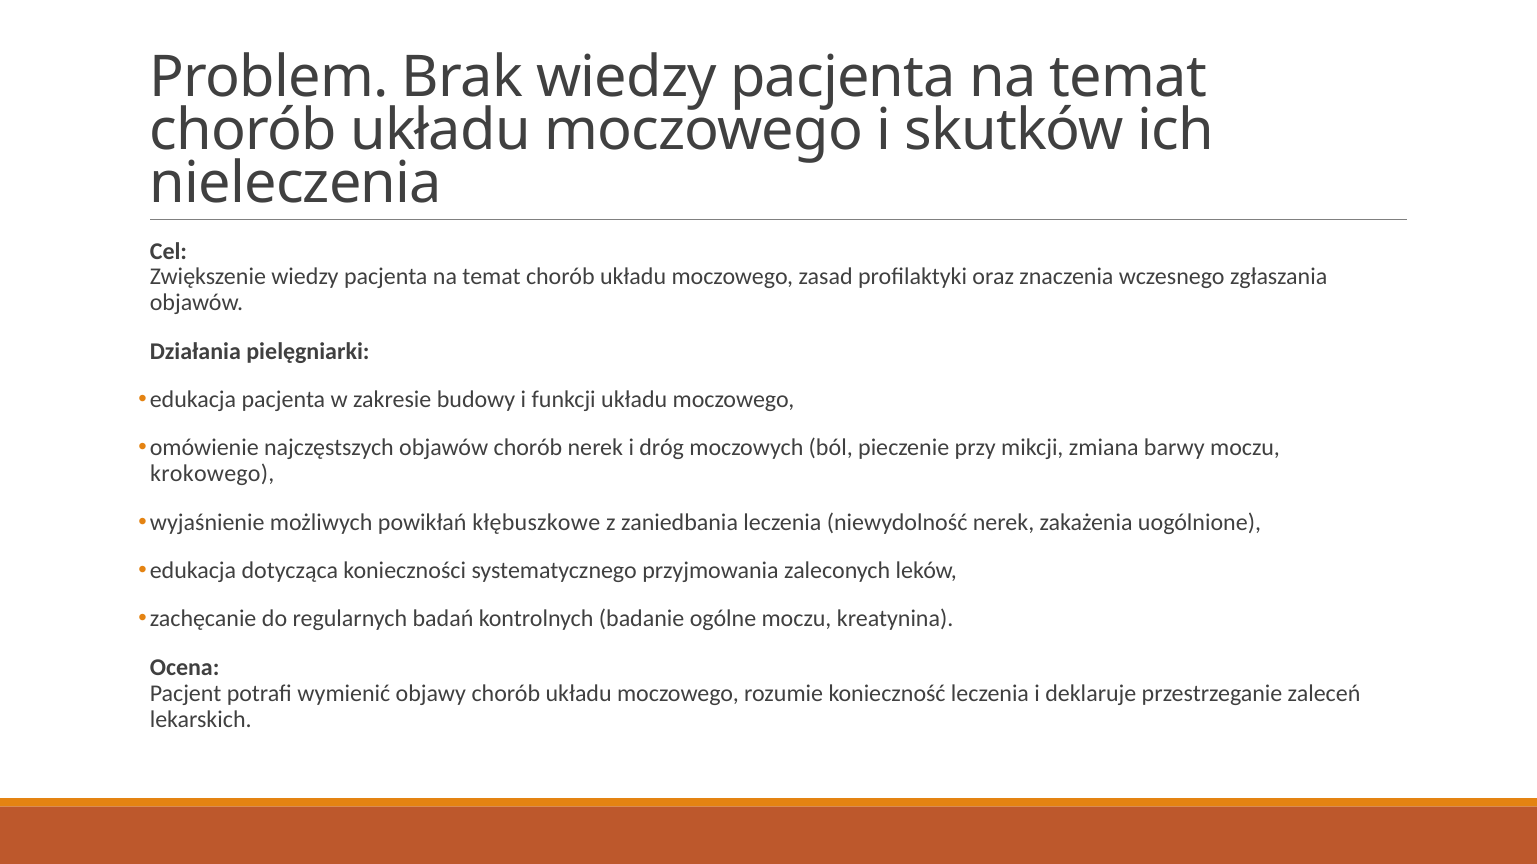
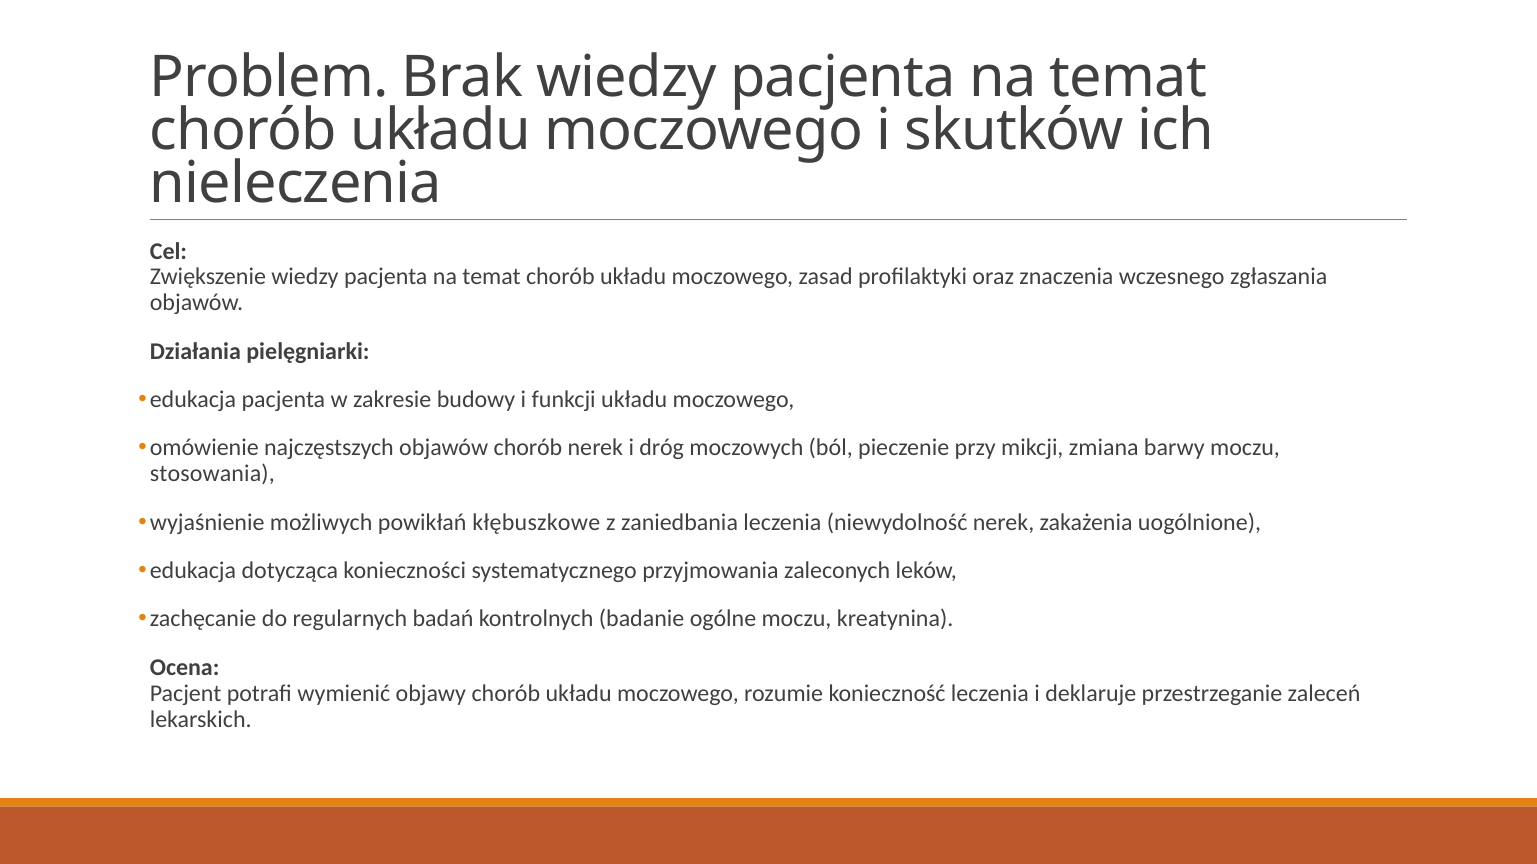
krokowego: krokowego -> stosowania
